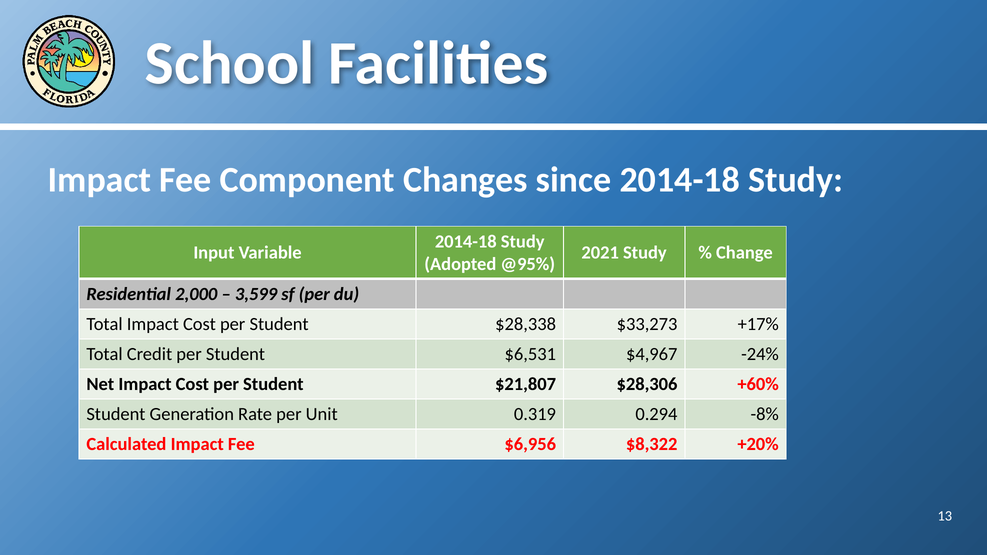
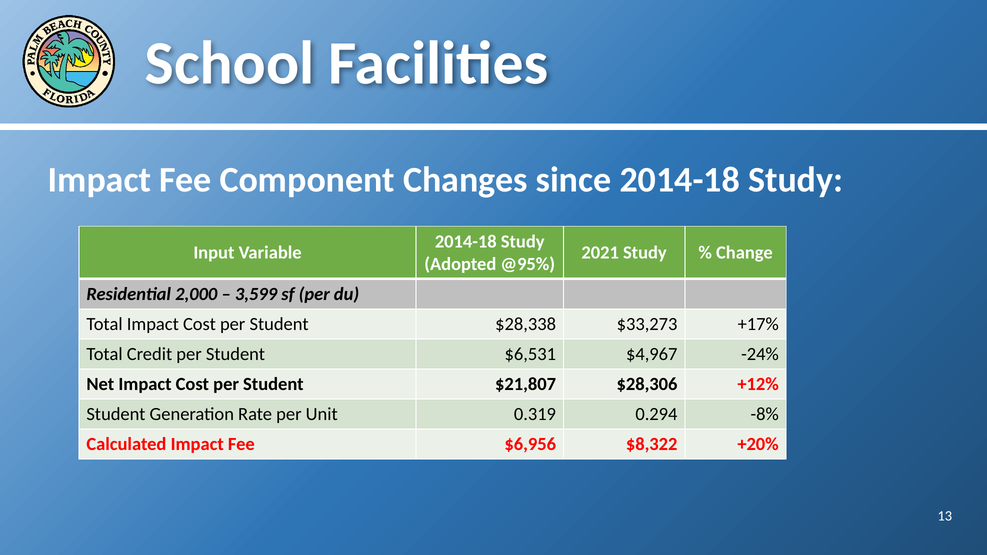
+60%: +60% -> +12%
